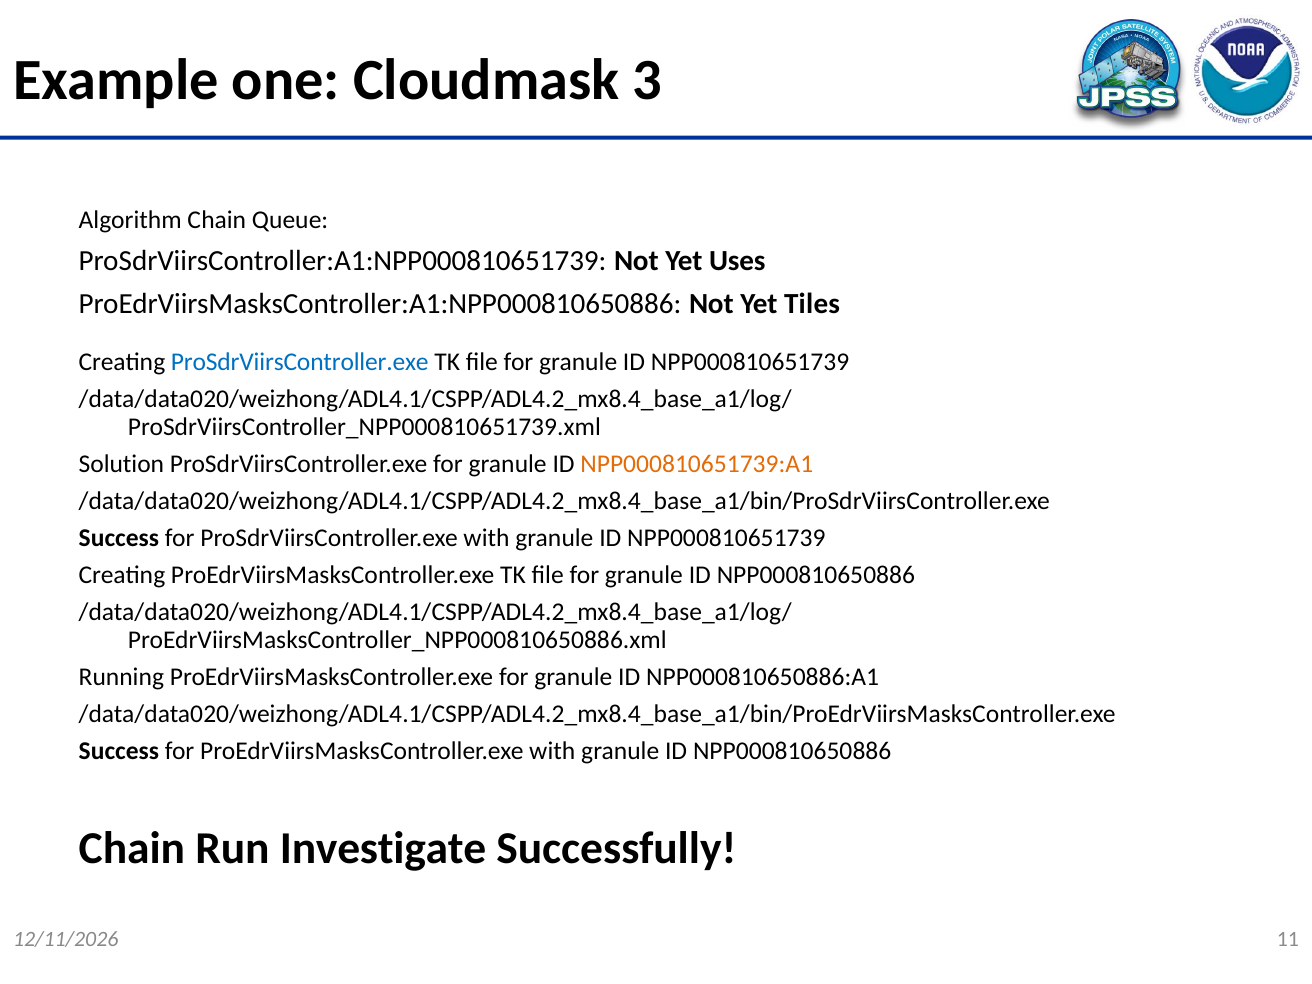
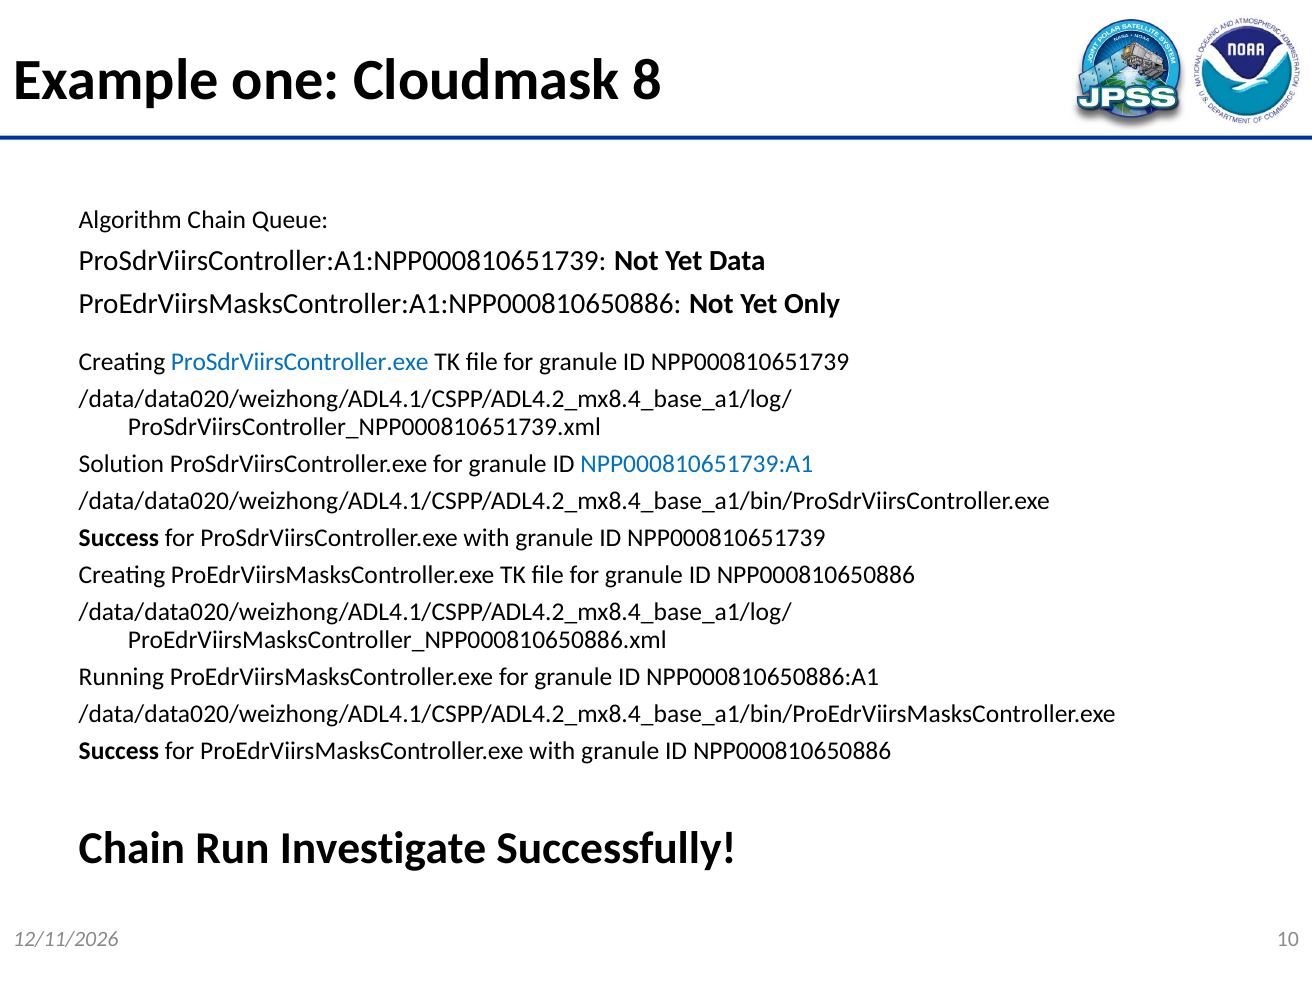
3: 3 -> 8
Uses: Uses -> Data
Tiles: Tiles -> Only
NPP000810651739:A1 colour: orange -> blue
11: 11 -> 10
